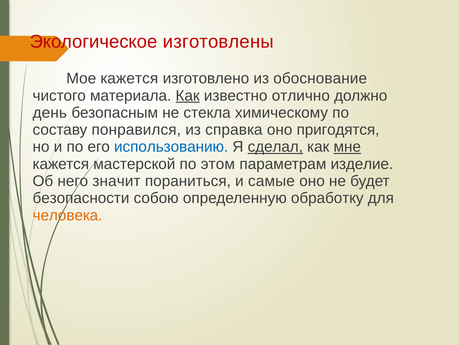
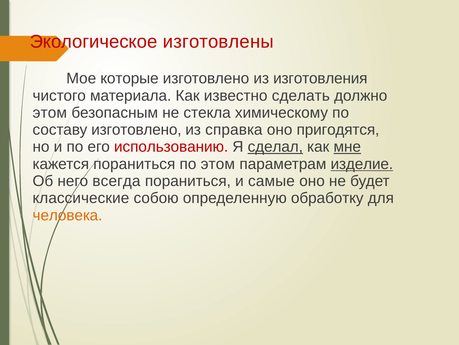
Мое кажется: кажется -> которые
обоснование: обоснование -> изготовления
Как at (188, 95) underline: present -> none
отлично: отлично -> сделать
день at (50, 113): день -> этом
составу понравился: понравился -> изготовлено
использованию colour: blue -> red
кажется мастерской: мастерской -> пораниться
изделие underline: none -> present
значит: значит -> всегда
безопасности: безопасности -> классические
